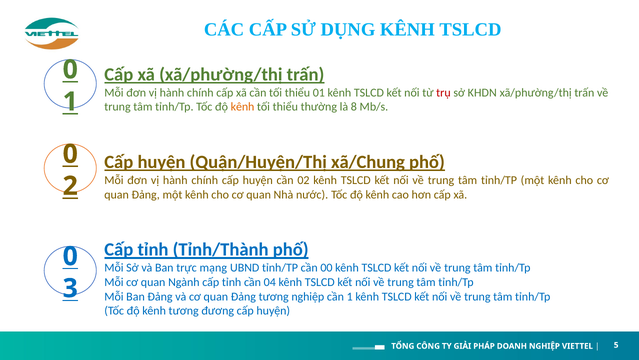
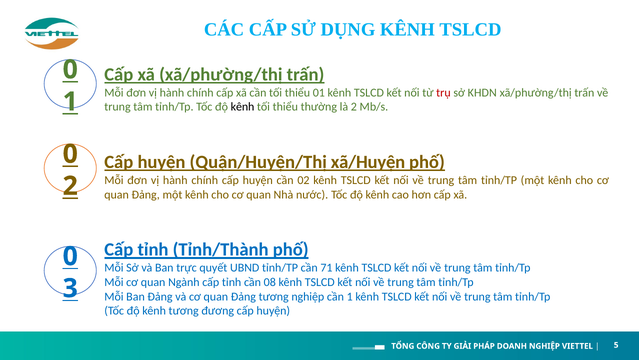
kênh at (243, 107) colour: orange -> black
là 8: 8 -> 2
xã/Chung: xã/Chung -> xã/Huyện
mạng: mạng -> quyết
00: 00 -> 71
04: 04 -> 08
